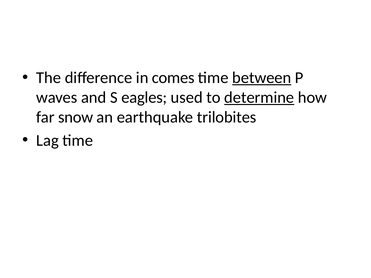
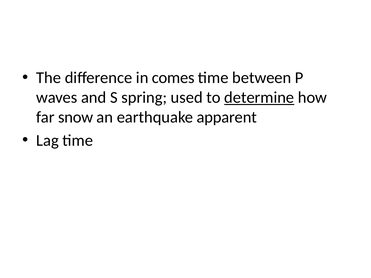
between underline: present -> none
eagles: eagles -> spring
trilobites: trilobites -> apparent
